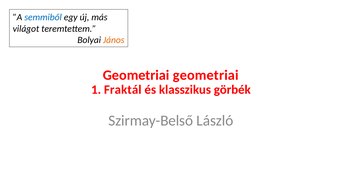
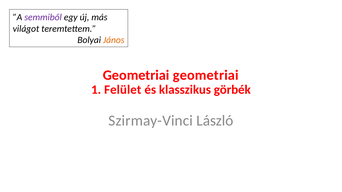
semmiből colour: blue -> purple
Fraktál: Fraktál -> Felület
Szirmay-Belső: Szirmay-Belső -> Szirmay-Vinci
